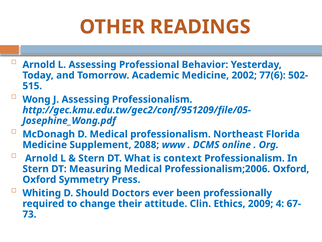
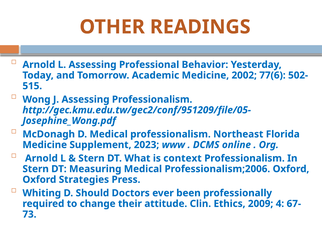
2088: 2088 -> 2023
Symmetry: Symmetry -> Strategies
